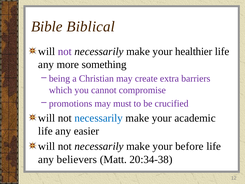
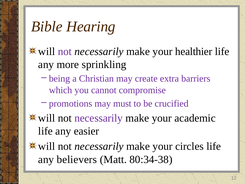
Biblical: Biblical -> Hearing
something: something -> sprinkling
necessarily at (99, 118) colour: blue -> purple
before: before -> circles
20:34-38: 20:34-38 -> 80:34-38
